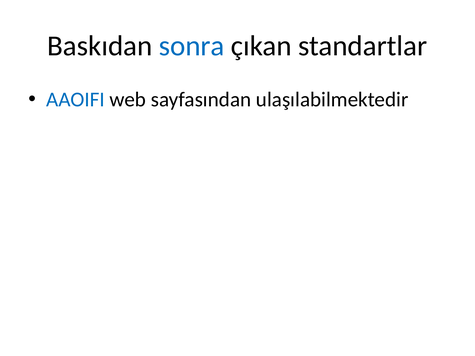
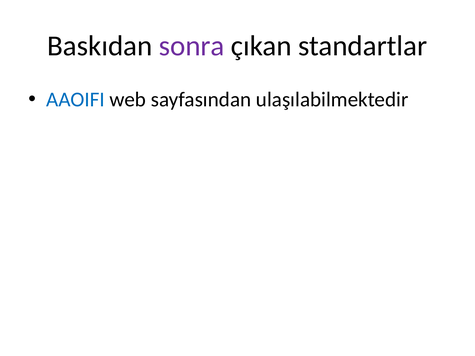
sonra colour: blue -> purple
